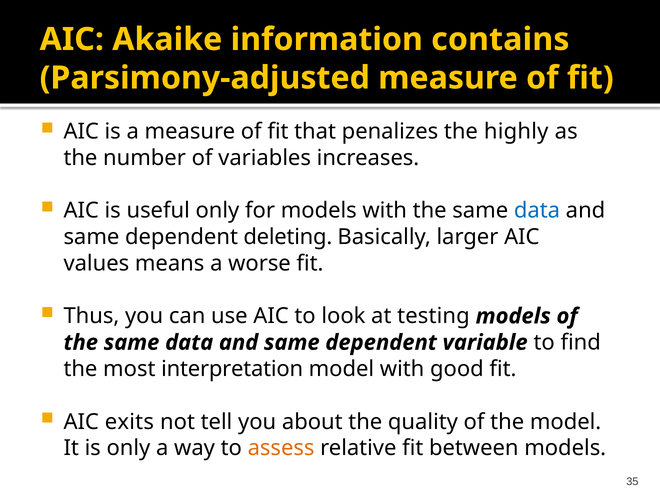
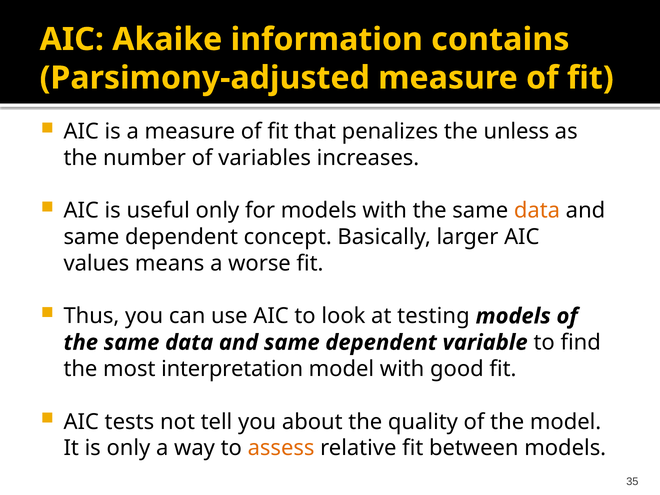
highly: highly -> unless
data at (537, 211) colour: blue -> orange
deleting: deleting -> concept
exits: exits -> tests
